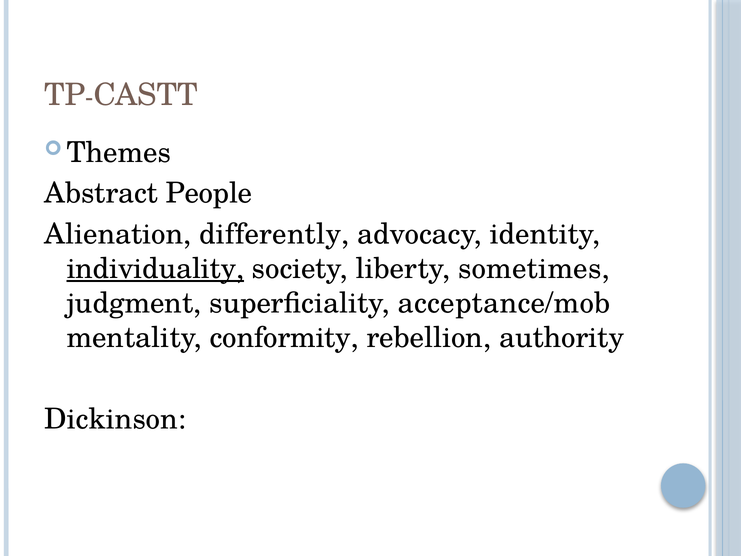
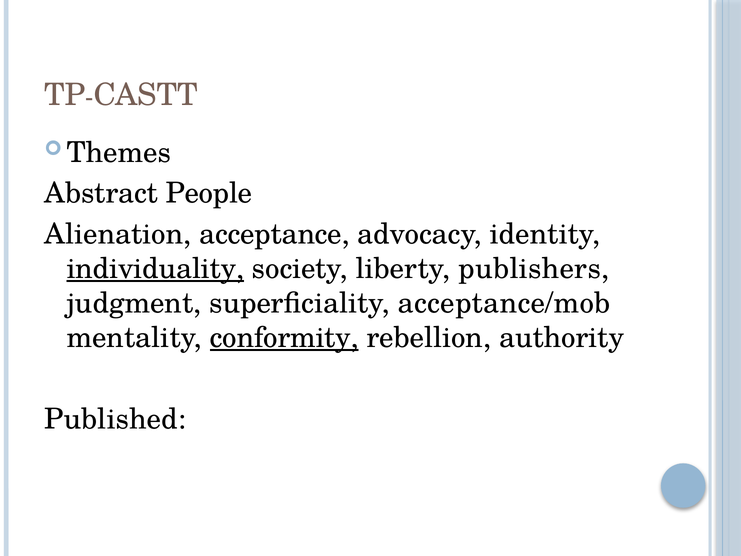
differently: differently -> acceptance
sometimes: sometimes -> publishers
conformity underline: none -> present
Dickinson: Dickinson -> Published
